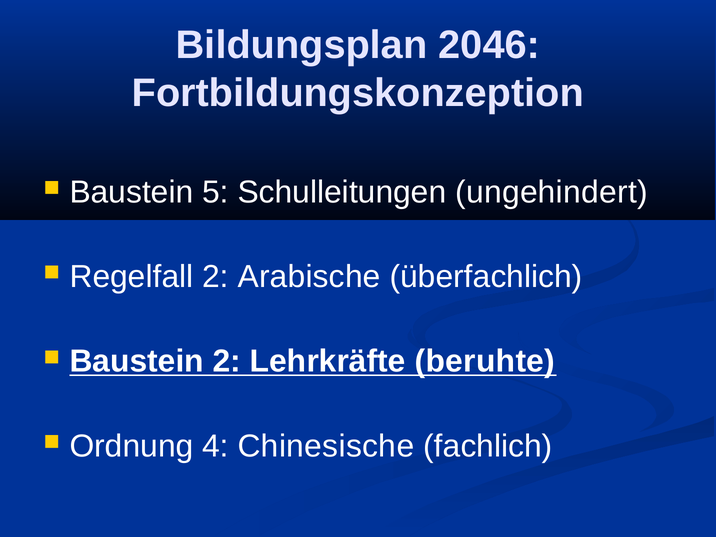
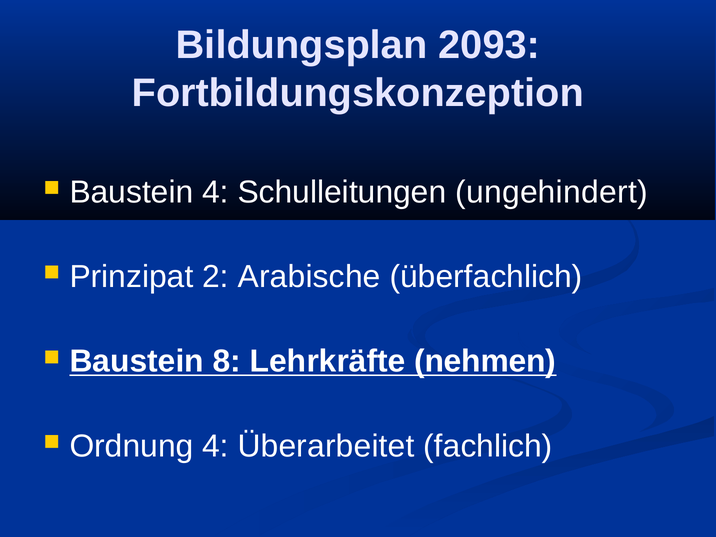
2046: 2046 -> 2093
Baustein 5: 5 -> 4
Regelfall: Regelfall -> Prinzipat
Baustein 2: 2 -> 8
beruhte: beruhte -> nehmen
Chinesische: Chinesische -> Überarbeitet
